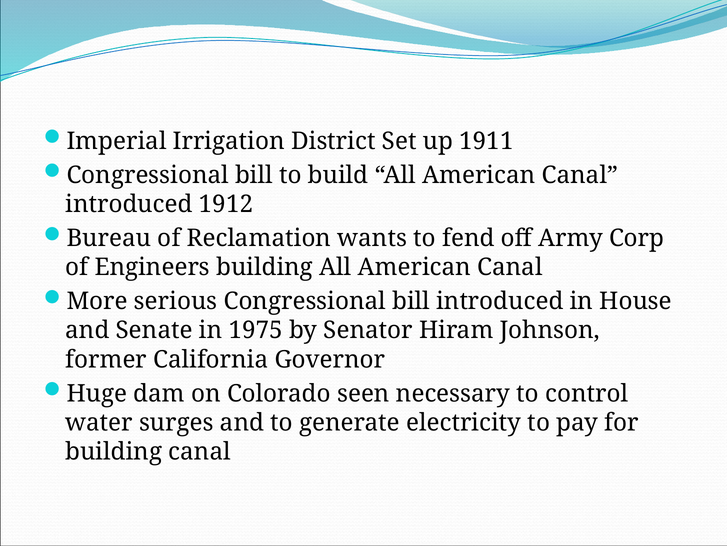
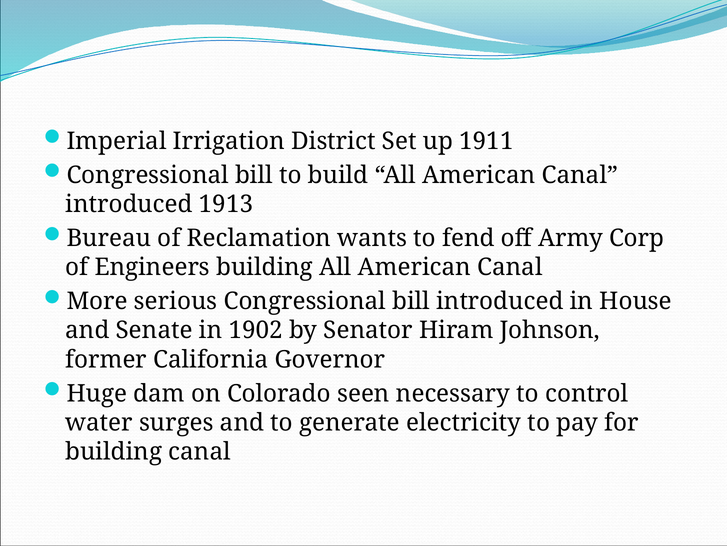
1912: 1912 -> 1913
1975: 1975 -> 1902
